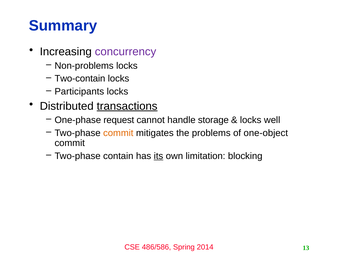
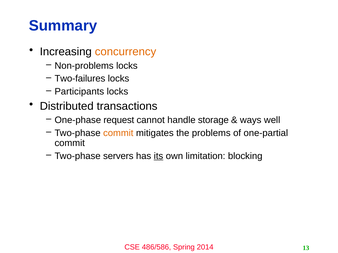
concurrency colour: purple -> orange
Two-contain: Two-contain -> Two-failures
transactions underline: present -> none
locks at (251, 120): locks -> ways
one-object: one-object -> one-partial
contain: contain -> servers
